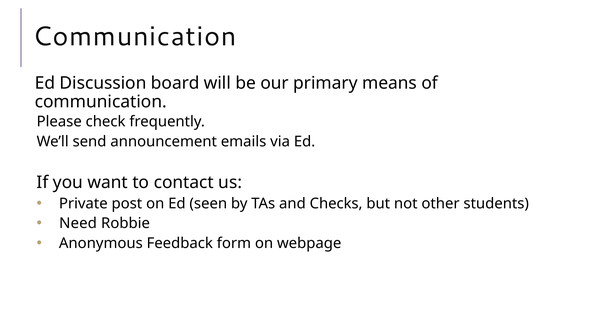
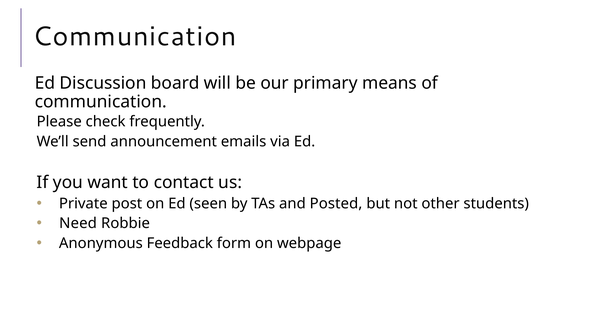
Checks: Checks -> Posted
